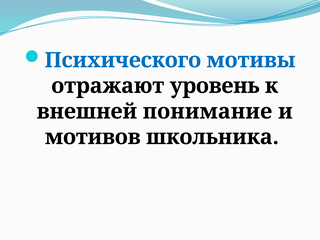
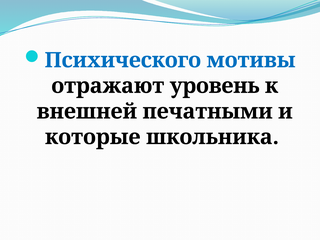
понимание: понимание -> печатными
мотивов: мотивов -> которые
